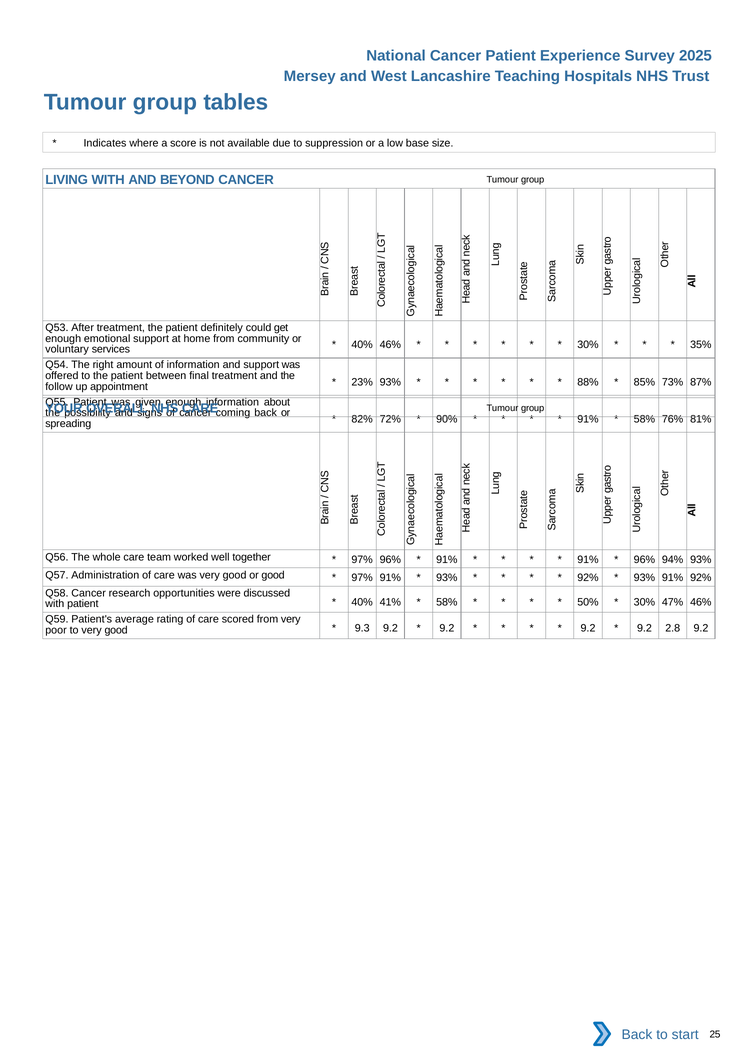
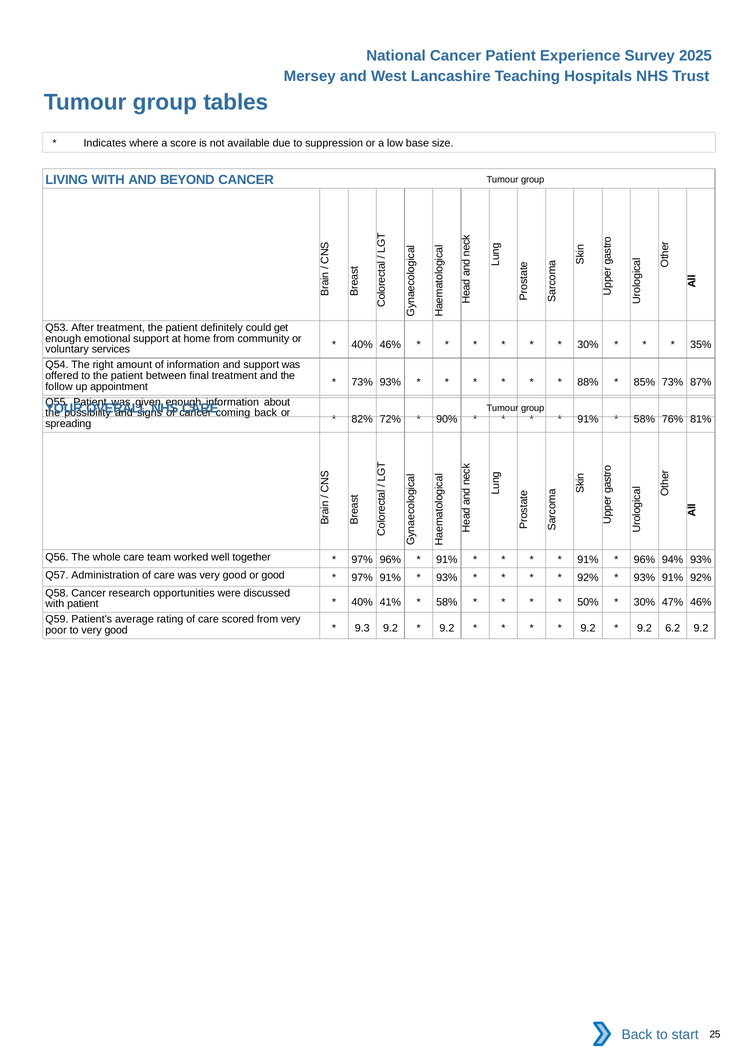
23% at (362, 382): 23% -> 73%
2.8: 2.8 -> 6.2
